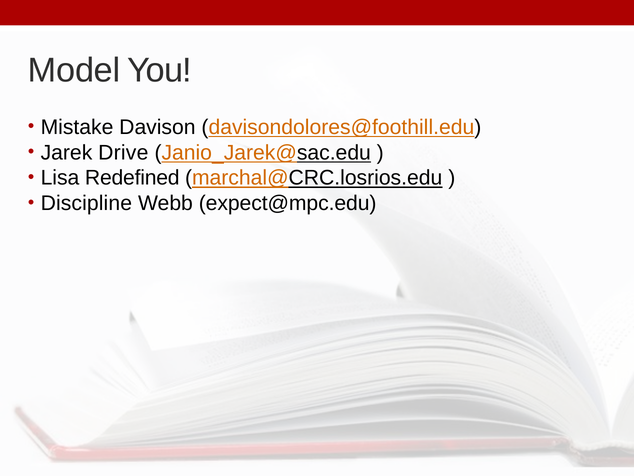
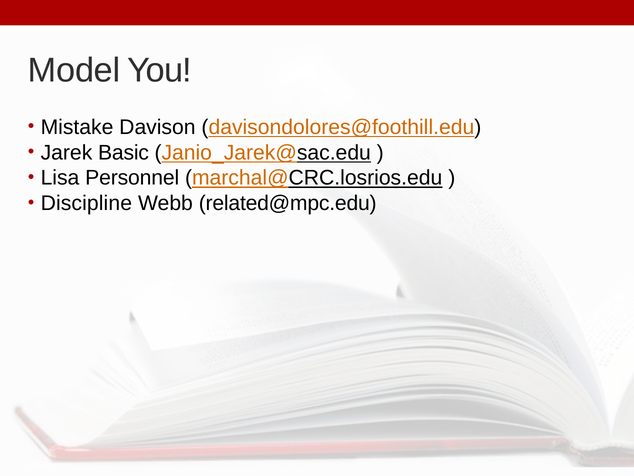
Drive: Drive -> Basic
Redefined: Redefined -> Personnel
expect@mpc.edu: expect@mpc.edu -> related@mpc.edu
